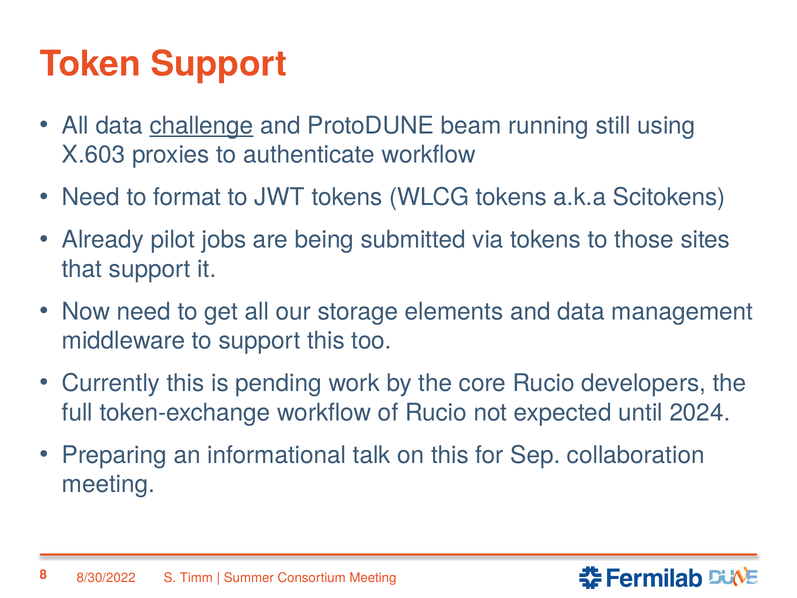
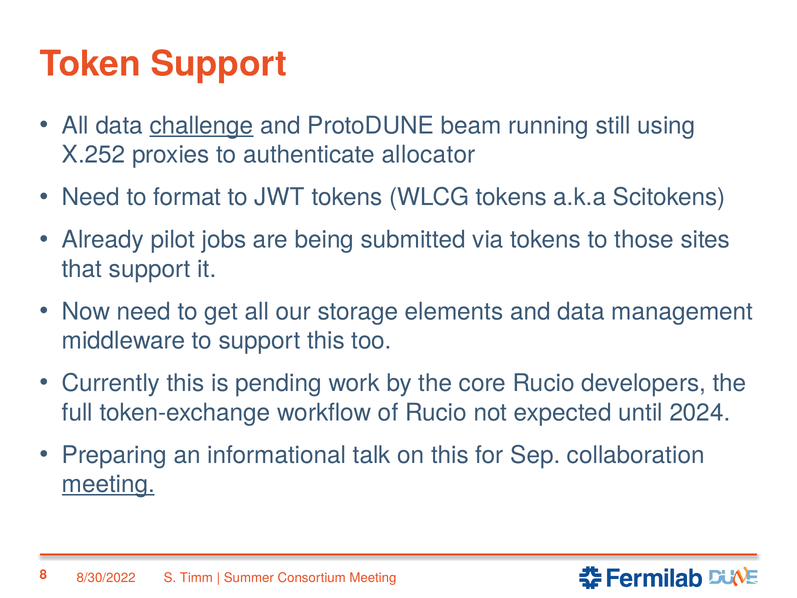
X.603: X.603 -> X.252
authenticate workflow: workflow -> allocator
meeting at (108, 484) underline: none -> present
